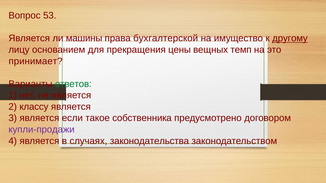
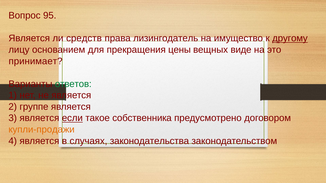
53: 53 -> 95
машины: машины -> средств
бухгалтерской: бухгалтерской -> лизингодатель
темп: темп -> виде
классу: классу -> группе
если underline: none -> present
купли-продажи colour: purple -> orange
